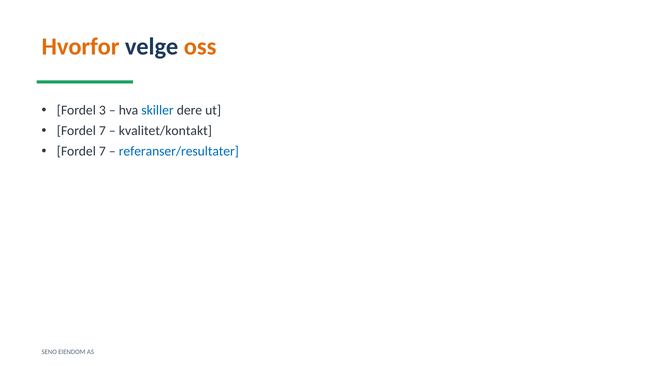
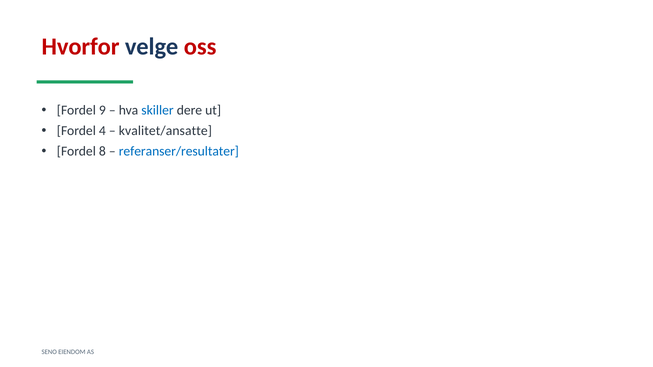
Hvorfor colour: orange -> red
oss colour: orange -> red
3: 3 -> 9
7 at (102, 131): 7 -> 4
kvalitet/kontakt: kvalitet/kontakt -> kvalitet/ansatte
7 at (102, 151): 7 -> 8
